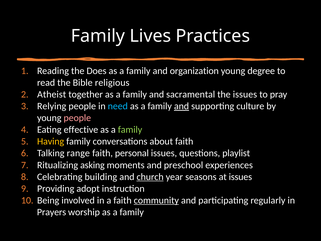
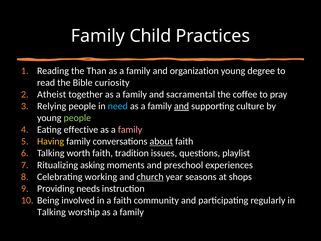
Lives: Lives -> Child
Does: Does -> Than
religious: religious -> curiosity
the issues: issues -> coffee
people at (77, 118) colour: pink -> light green
family at (130, 130) colour: light green -> pink
about underline: none -> present
range: range -> worth
personal: personal -> tradition
building: building -> working
at issues: issues -> shops
adopt: adopt -> needs
community underline: present -> none
Prayers at (52, 212): Prayers -> Talking
